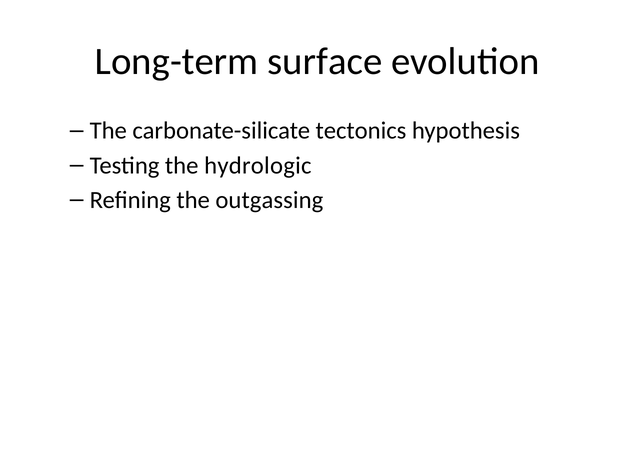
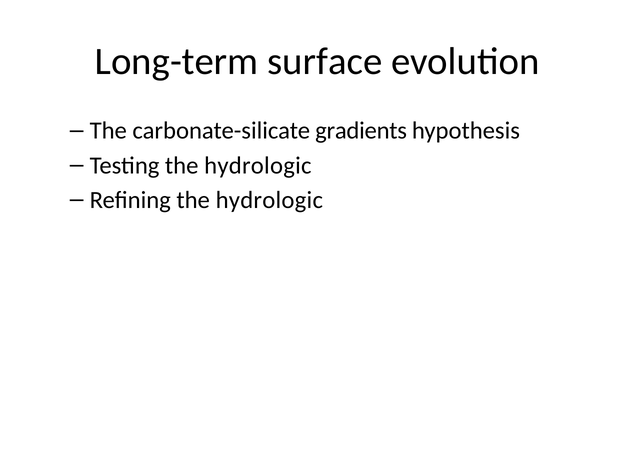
tectonics: tectonics -> gradients
Refining the outgassing: outgassing -> hydrologic
